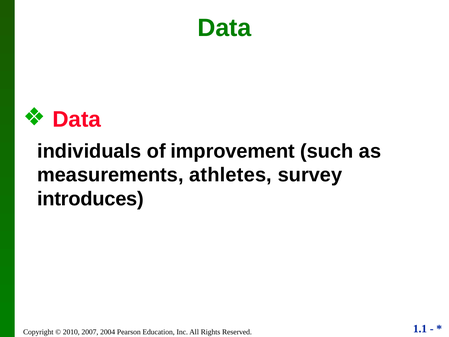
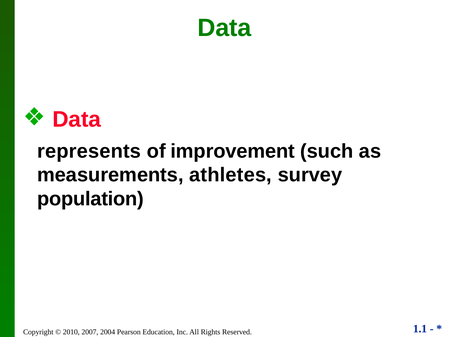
individuals: individuals -> represents
introduces: introduces -> population
